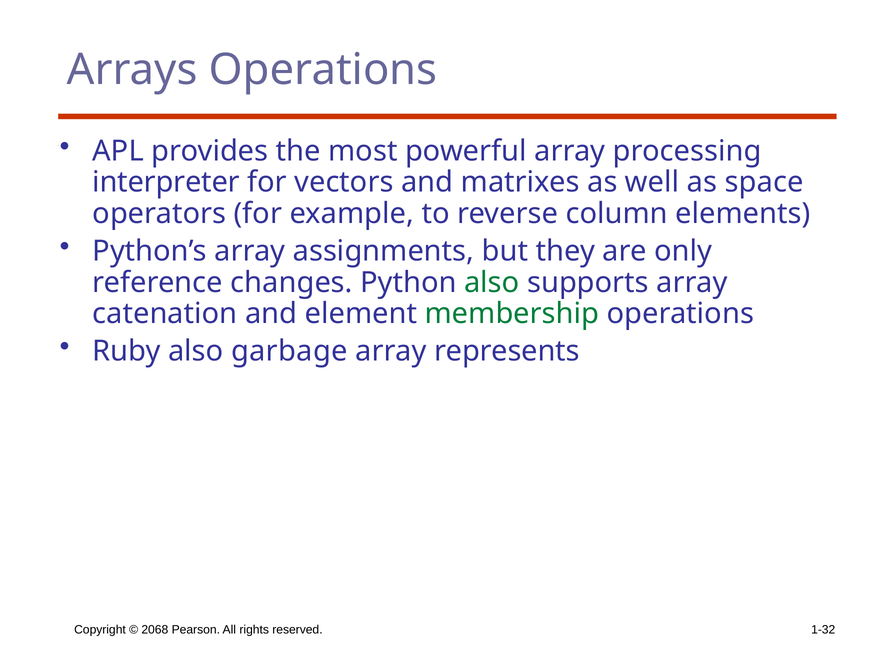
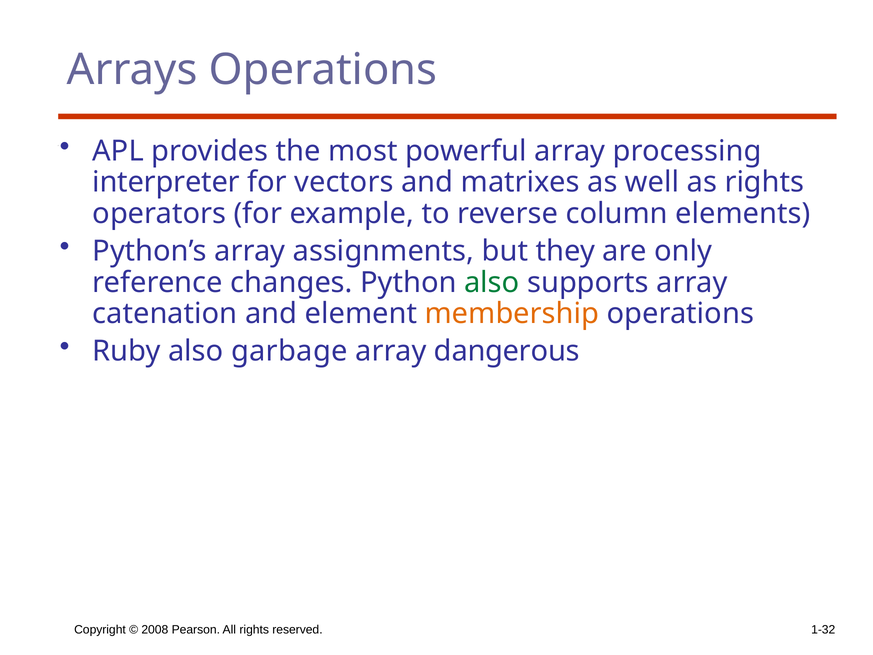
as space: space -> rights
membership colour: green -> orange
represents: represents -> dangerous
2068: 2068 -> 2008
